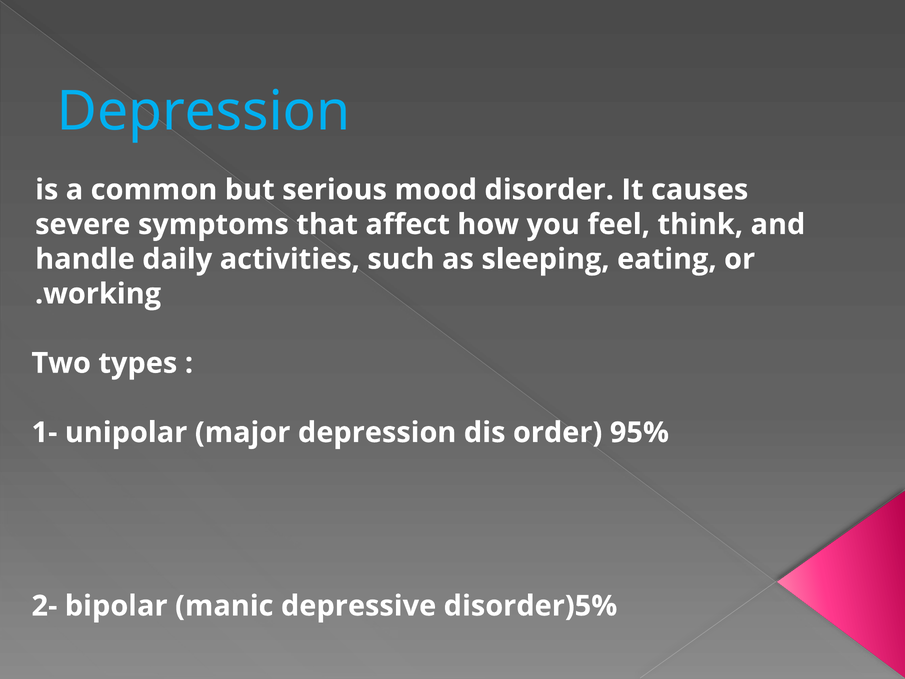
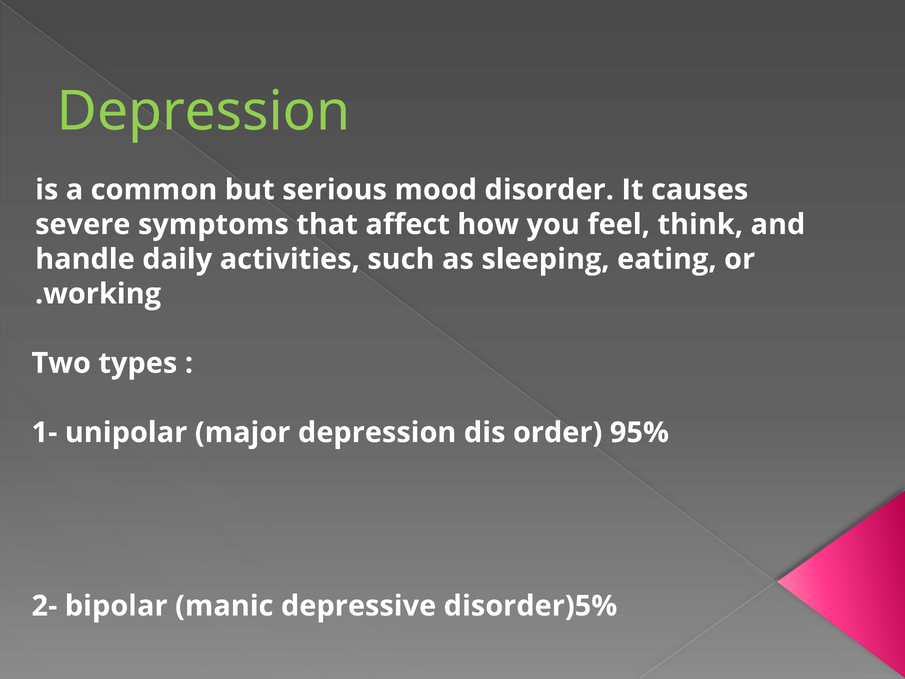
Depression at (204, 112) colour: light blue -> light green
